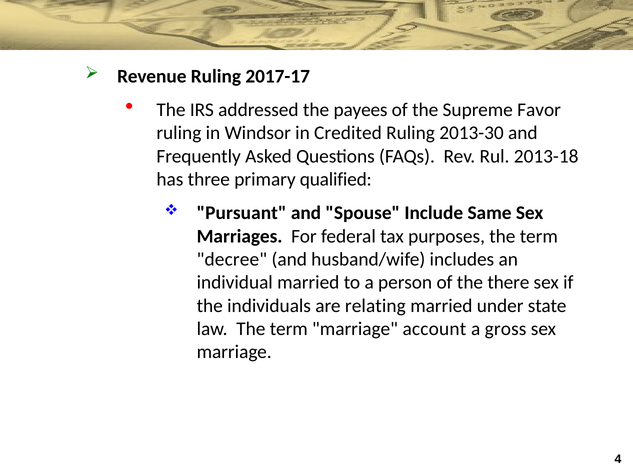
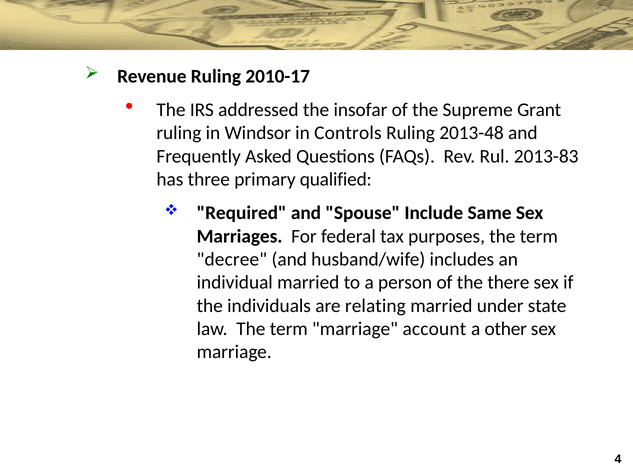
2017-17: 2017-17 -> 2010-17
payees: payees -> insofar
Favor: Favor -> Grant
Credited: Credited -> Controls
2013-30: 2013-30 -> 2013-48
2013-18: 2013-18 -> 2013-83
Pursuant: Pursuant -> Required
gross: gross -> other
